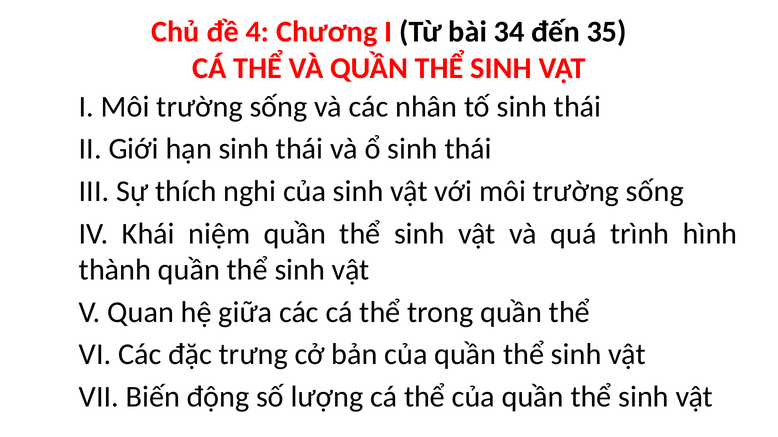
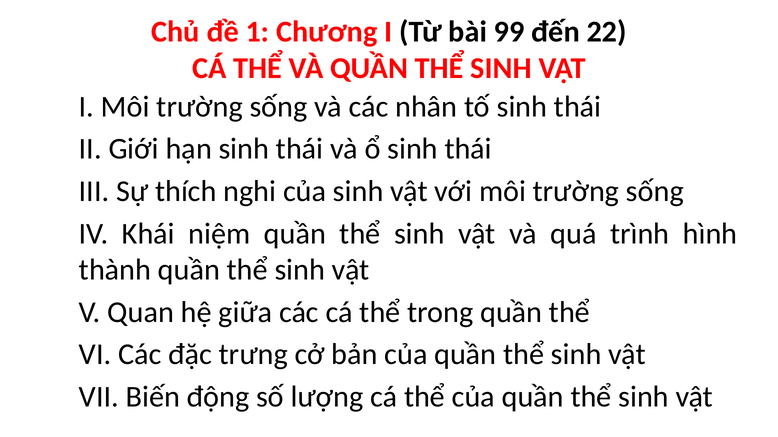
4: 4 -> 1
34: 34 -> 99
35: 35 -> 22
